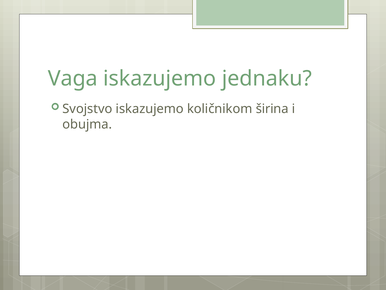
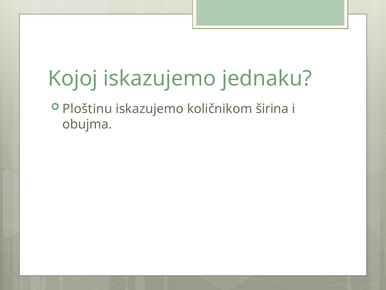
Vaga: Vaga -> Kojoj
Svojstvo: Svojstvo -> Ploštinu
